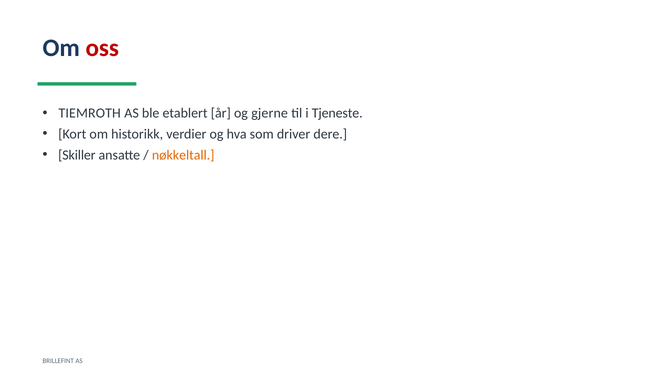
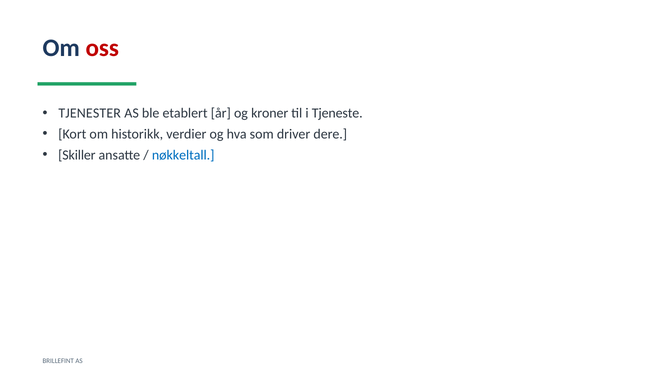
TIEMROTH: TIEMROTH -> TJENESTER
gjerne: gjerne -> kroner
nøkkeltall colour: orange -> blue
